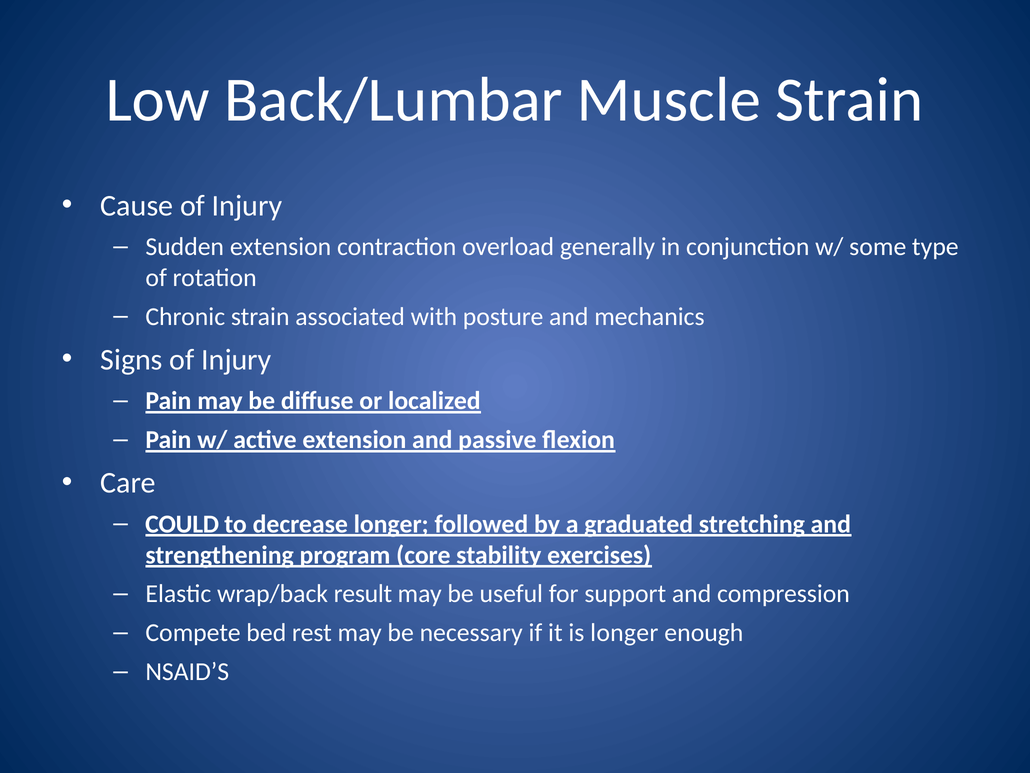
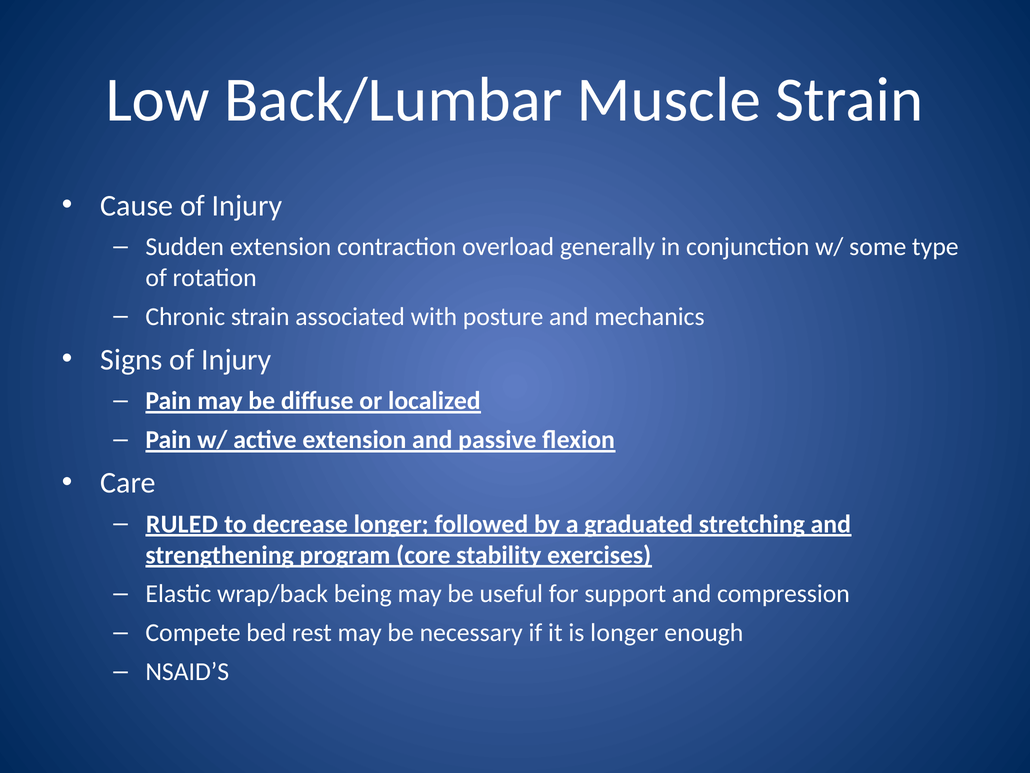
COULD: COULD -> RULED
result: result -> being
